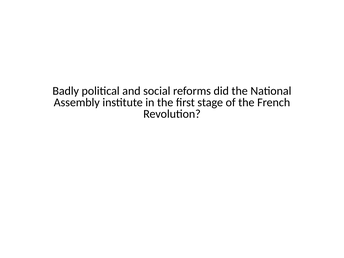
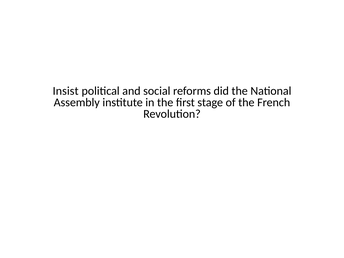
Badly: Badly -> Insist
